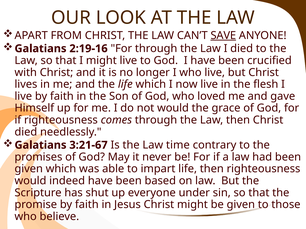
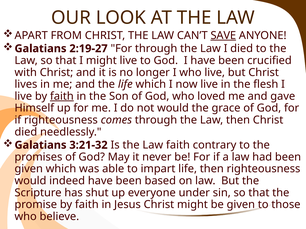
2:19-16: 2:19-16 -> 2:19-27
faith at (62, 96) underline: none -> present
3:21-67: 3:21-67 -> 3:21-32
Law time: time -> faith
